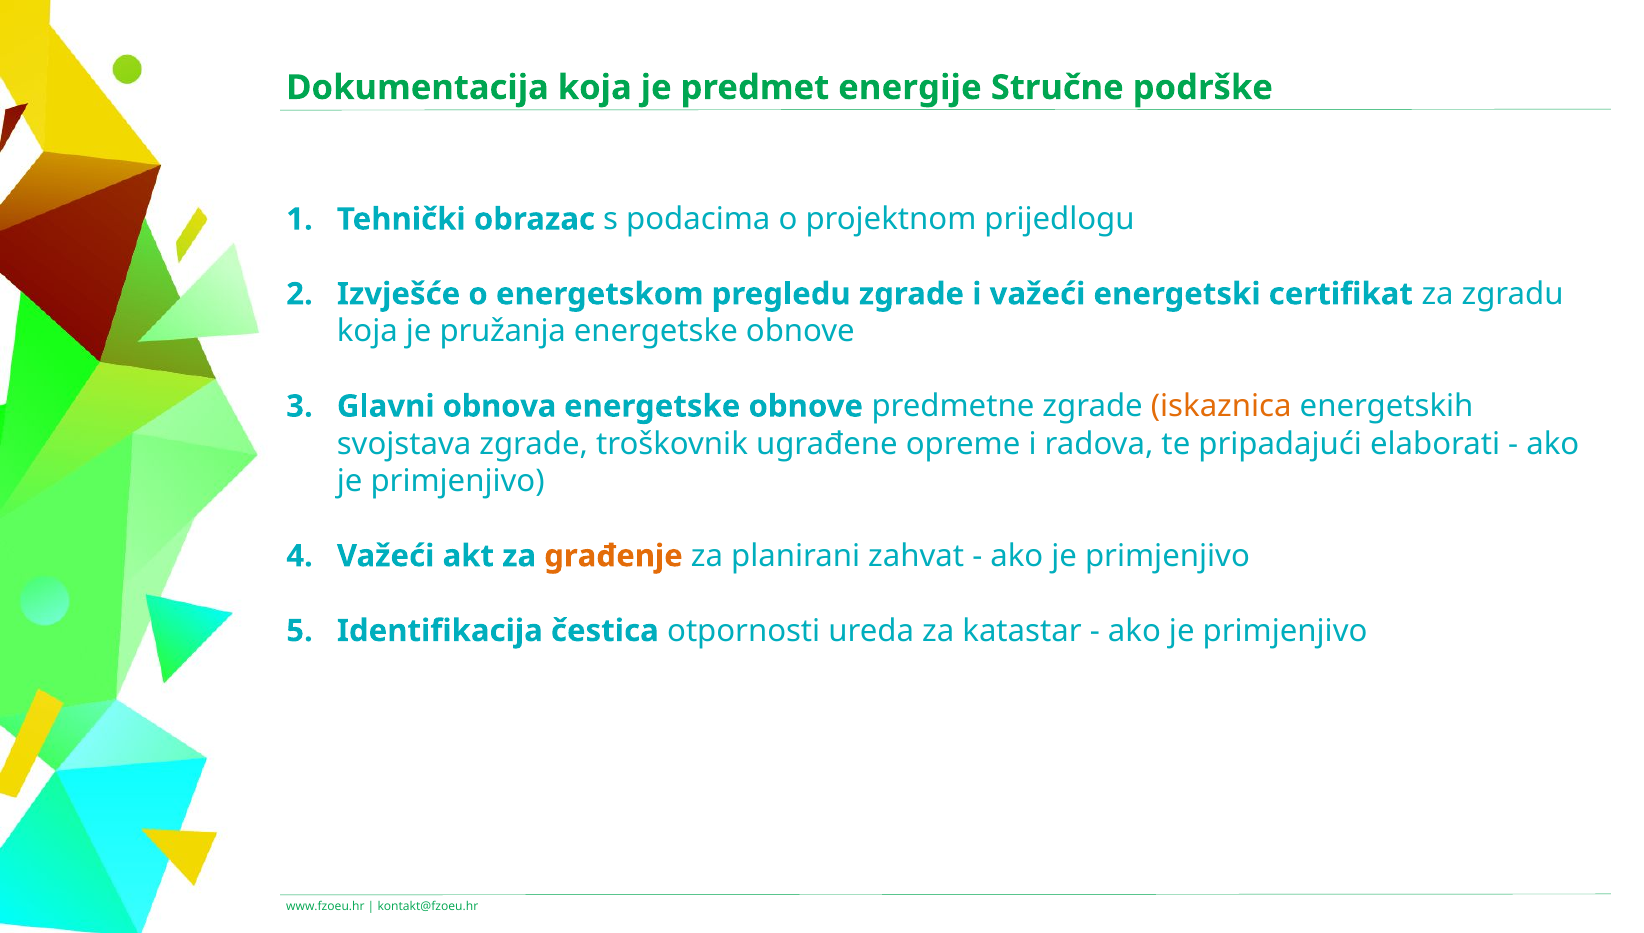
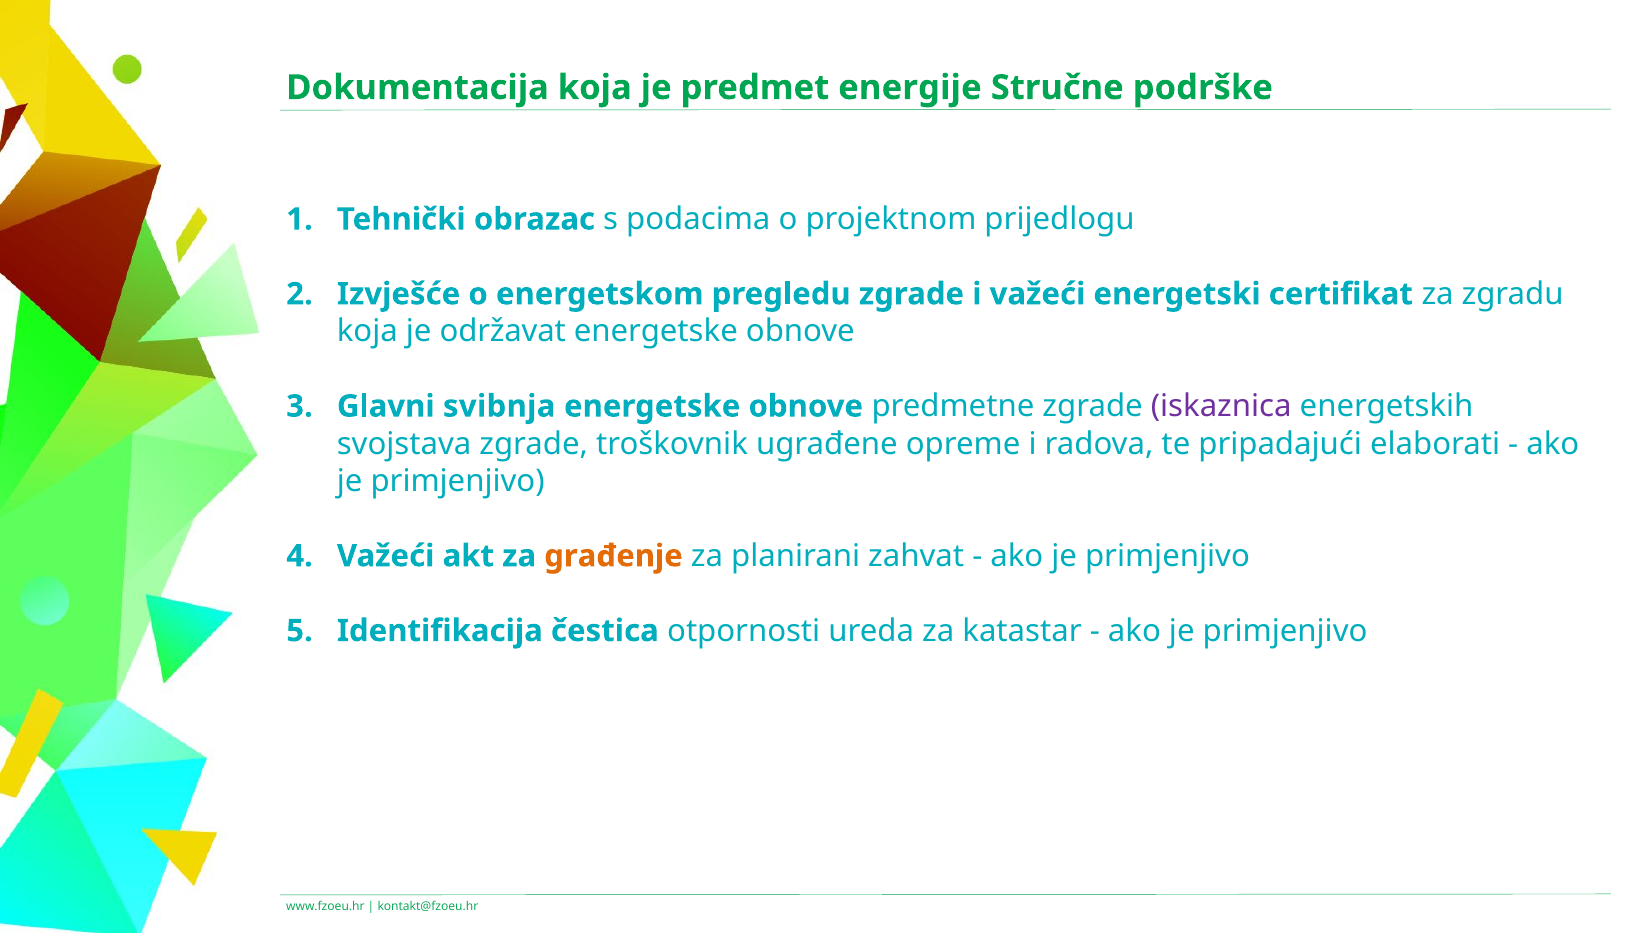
pružanja: pružanja -> održavat
obnova: obnova -> svibnja
iskaznica colour: orange -> purple
